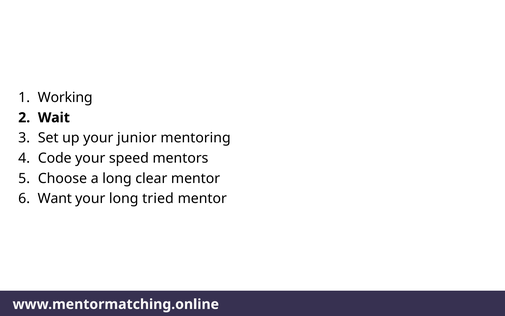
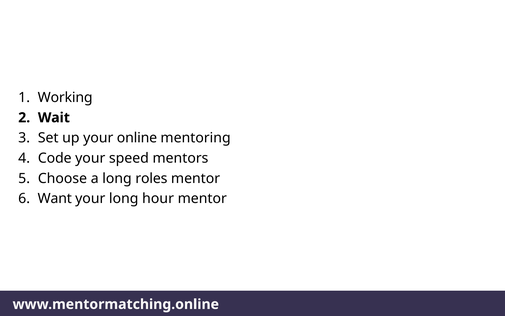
junior: junior -> online
clear: clear -> roles
tried: tried -> hour
